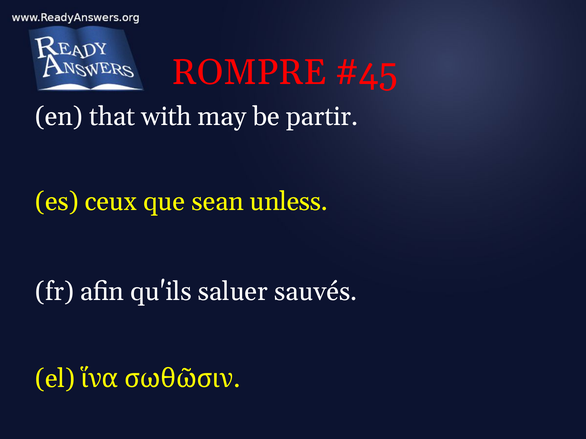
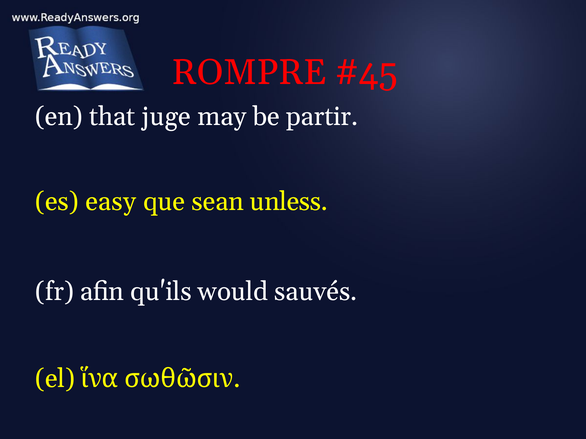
with: with -> juge
ceux: ceux -> easy
saluer: saluer -> would
